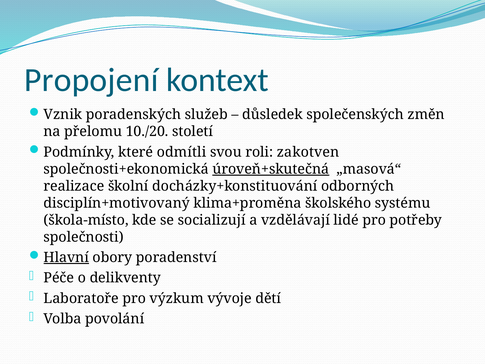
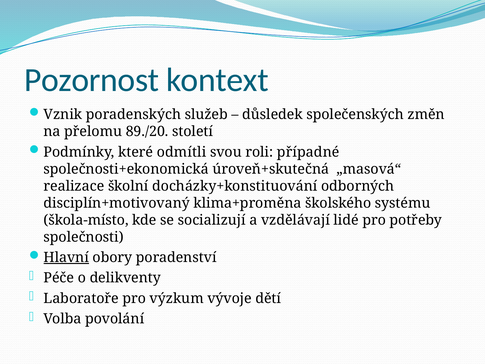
Propojení: Propojení -> Pozornost
10./20: 10./20 -> 89./20
zakotven: zakotven -> případné
úroveň+skutečná underline: present -> none
